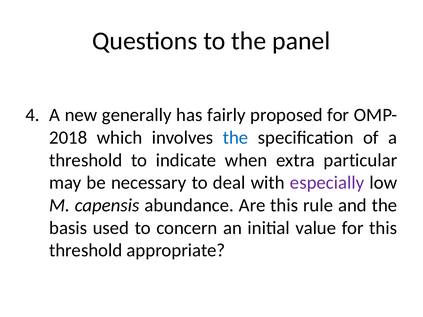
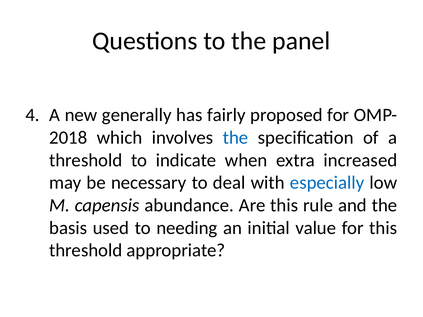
particular: particular -> increased
especially colour: purple -> blue
concern: concern -> needing
